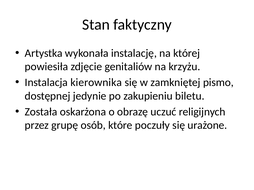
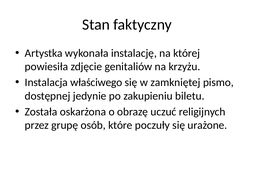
kierownika: kierownika -> właściwego
